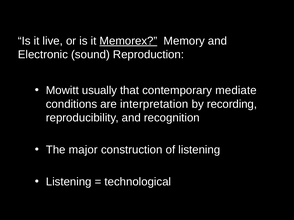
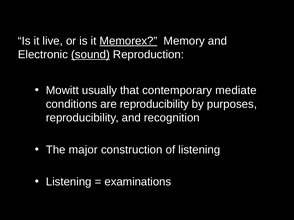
sound underline: none -> present
are interpretation: interpretation -> reproducibility
recording: recording -> purposes
technological: technological -> examinations
